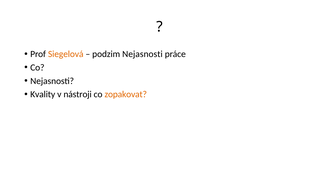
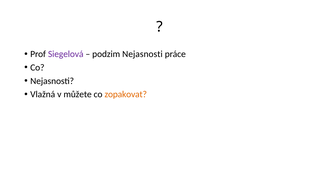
Siegelová colour: orange -> purple
Kvality: Kvality -> Vlažná
nástroji: nástroji -> můžete
